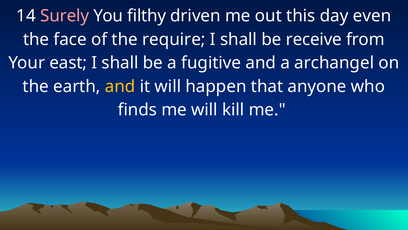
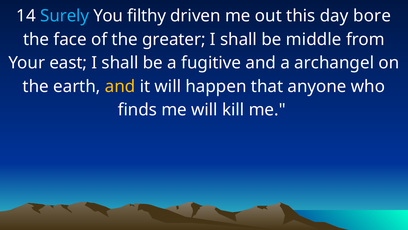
Surely colour: pink -> light blue
even: even -> bore
require: require -> greater
receive: receive -> middle
